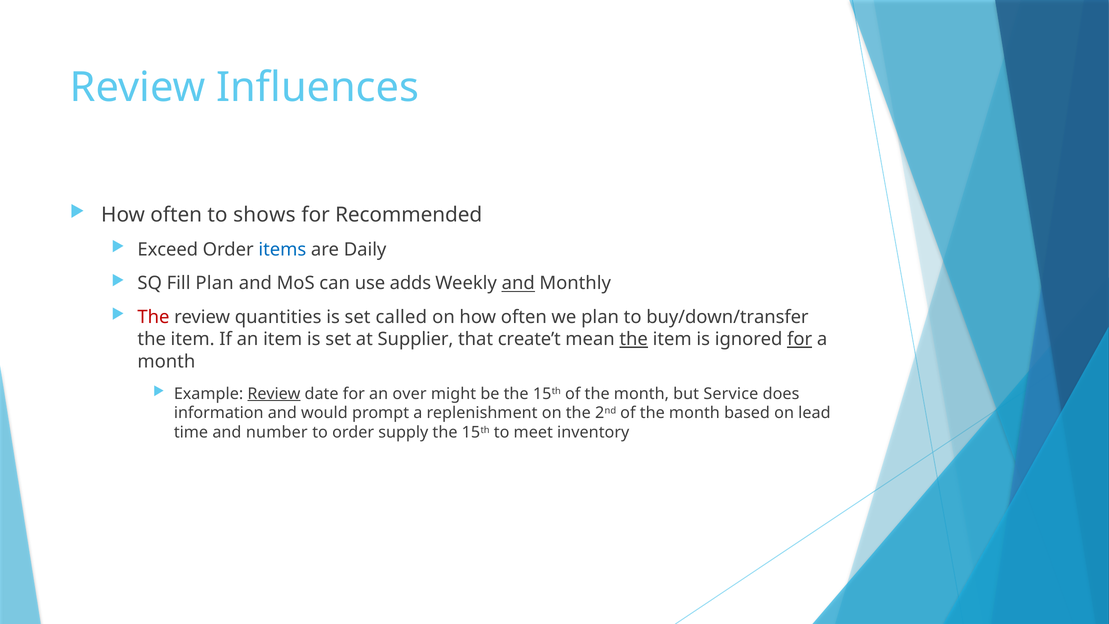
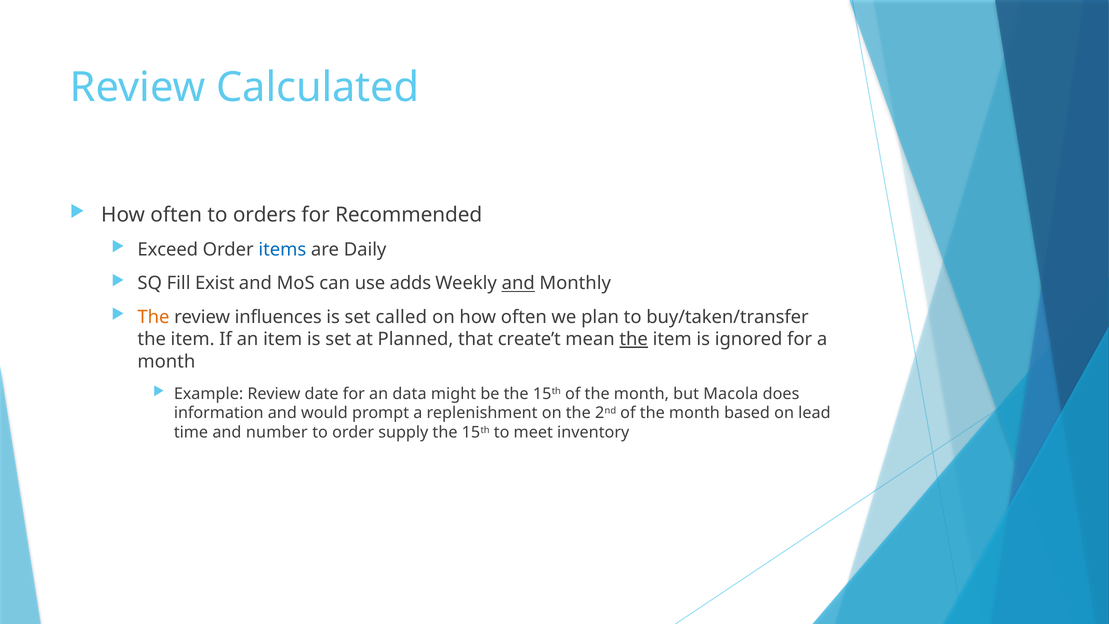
Influences: Influences -> Calculated
shows: shows -> orders
Fill Plan: Plan -> Exist
The at (154, 317) colour: red -> orange
quantities: quantities -> influences
buy/down/transfer: buy/down/transfer -> buy/taken/transfer
Supplier: Supplier -> Planned
for at (800, 339) underline: present -> none
Review at (274, 394) underline: present -> none
over: over -> data
Service: Service -> Macola
